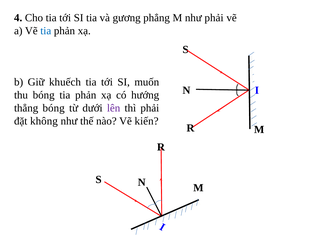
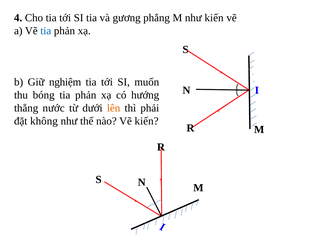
như phải: phải -> kiến
khuếch: khuếch -> nghiệm
thẳng bóng: bóng -> nước
lên colour: purple -> orange
